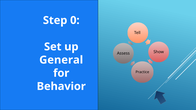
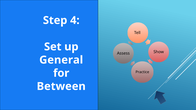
0: 0 -> 4
Behavior: Behavior -> Between
